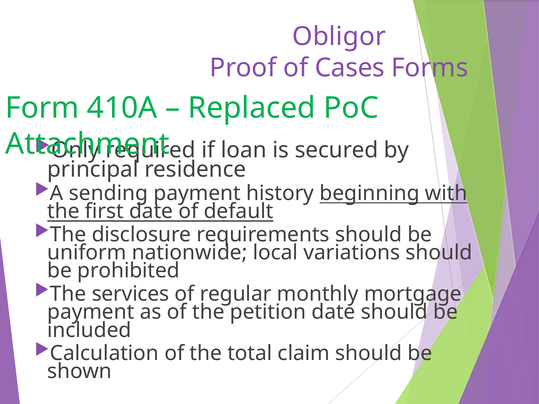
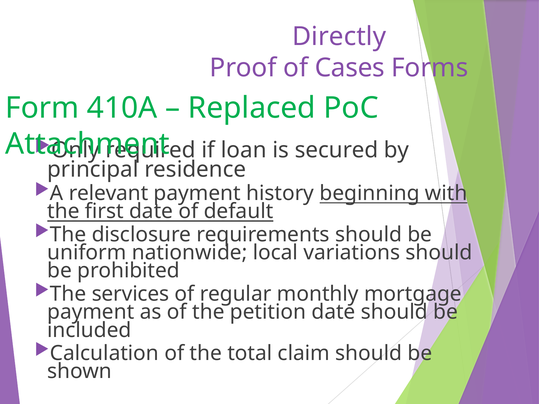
Obligor: Obligor -> Directly
sending: sending -> relevant
